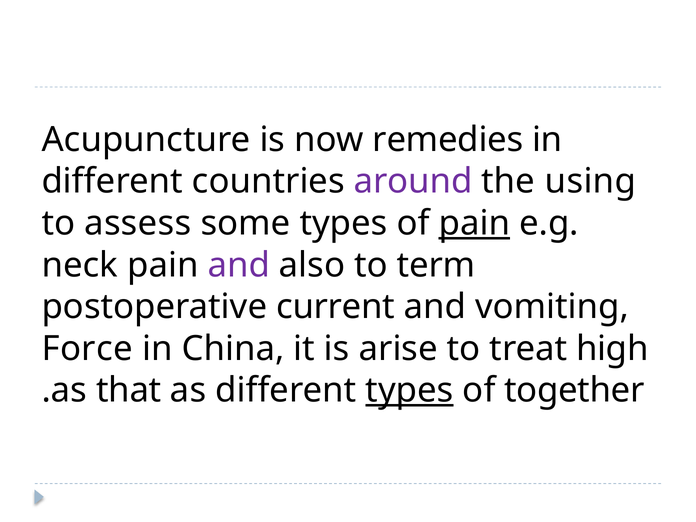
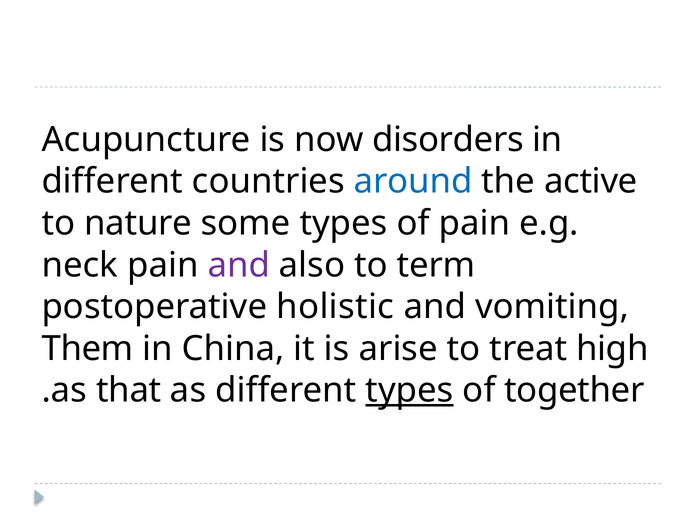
remedies: remedies -> disorders
around colour: purple -> blue
using: using -> active
assess: assess -> nature
pain at (474, 223) underline: present -> none
current: current -> holistic
Force: Force -> Them
